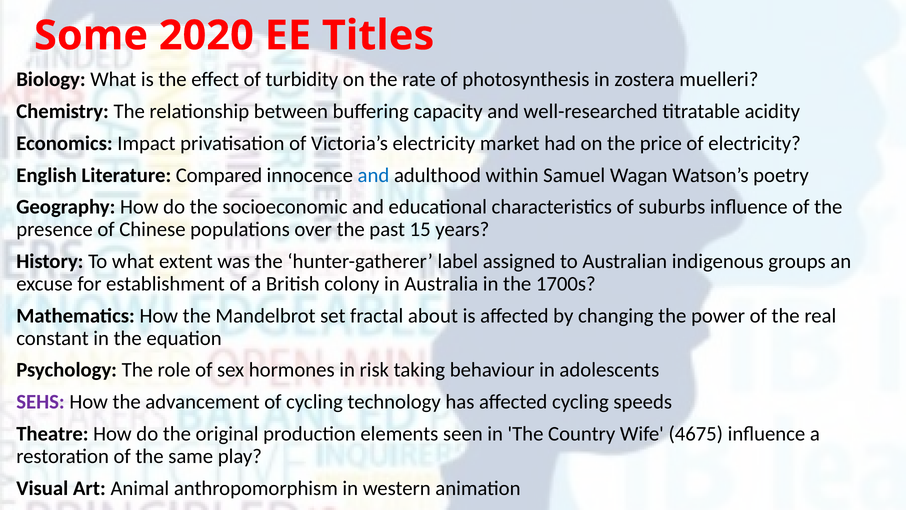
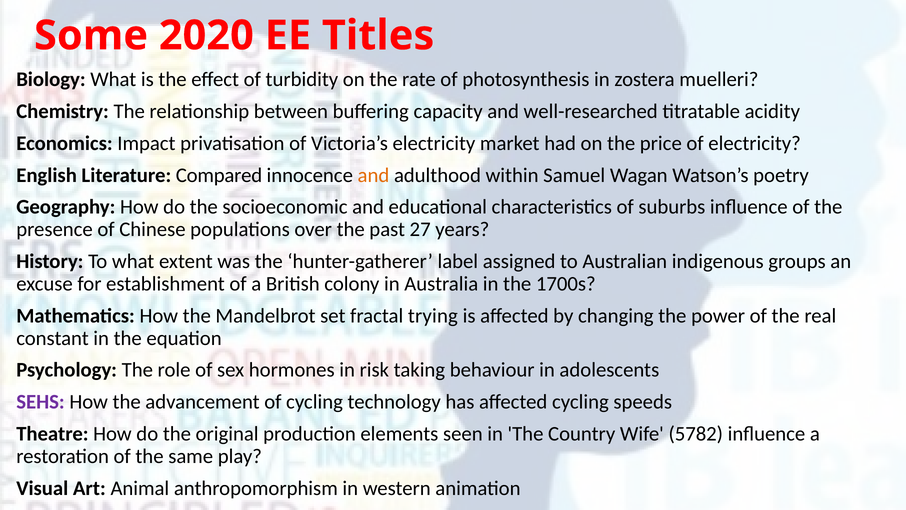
and at (373, 175) colour: blue -> orange
15: 15 -> 27
about: about -> trying
4675: 4675 -> 5782
